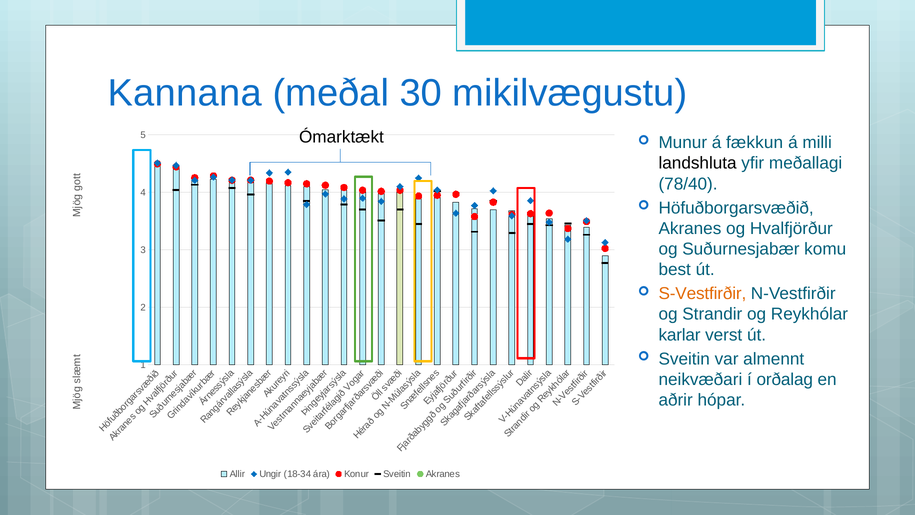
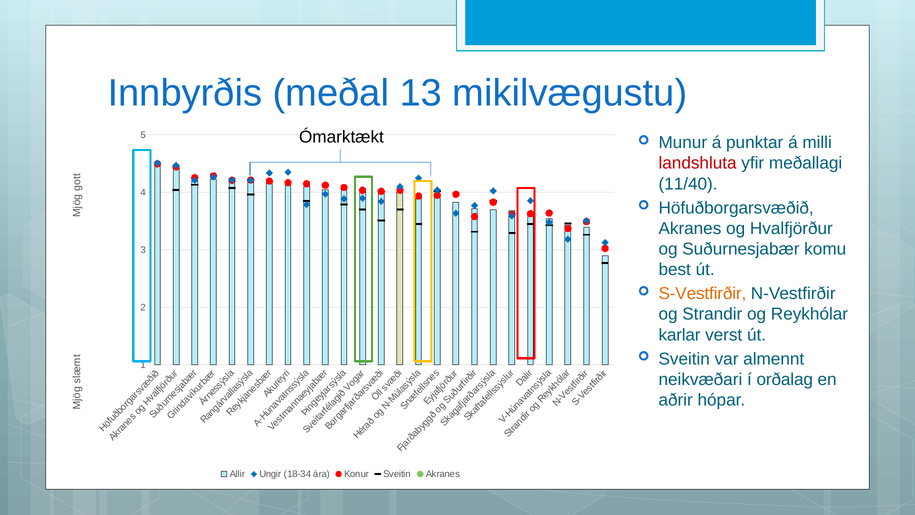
Kannana: Kannana -> Innbyrðis
30: 30 -> 13
fækkun: fækkun -> punktar
landshluta colour: black -> red
78/40: 78/40 -> 11/40
